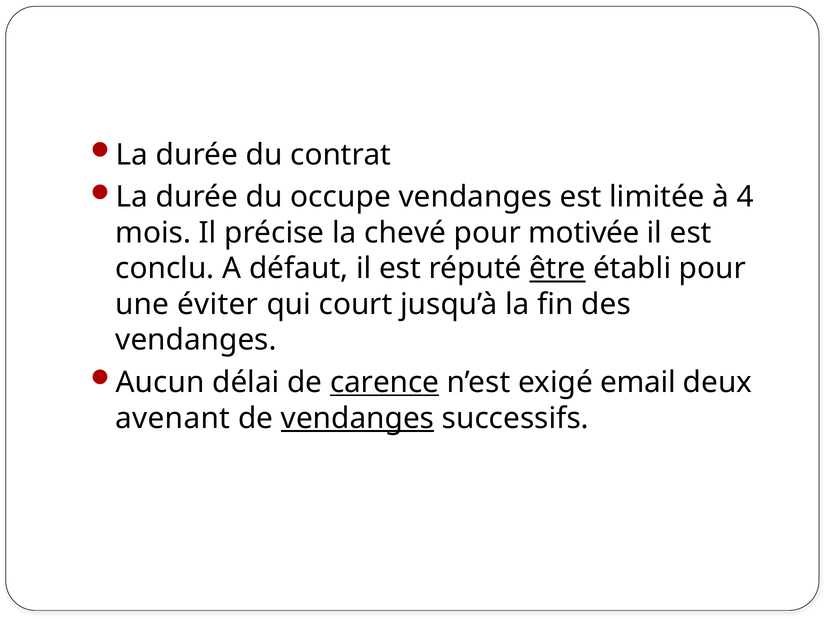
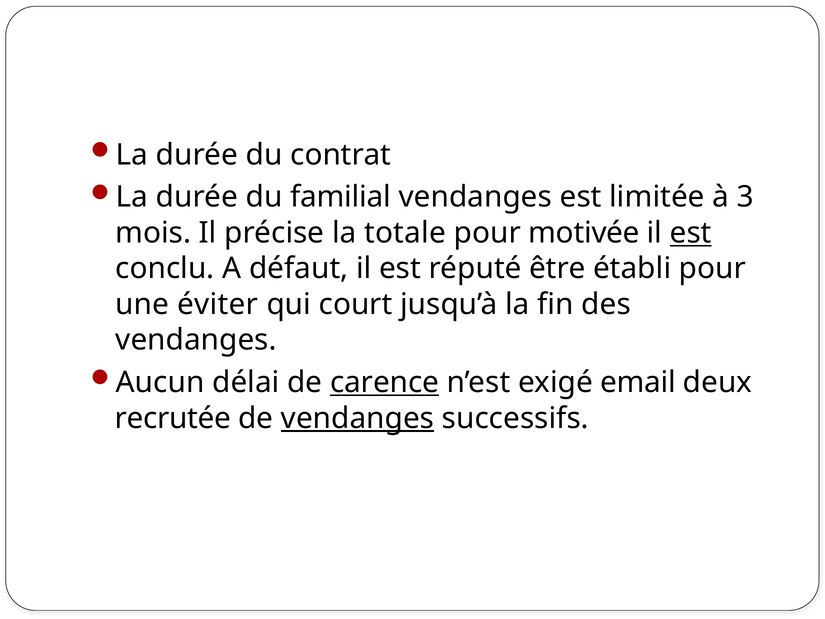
occupe: occupe -> familial
4: 4 -> 3
chevé: chevé -> totale
est at (691, 233) underline: none -> present
être underline: present -> none
avenant: avenant -> recrutée
